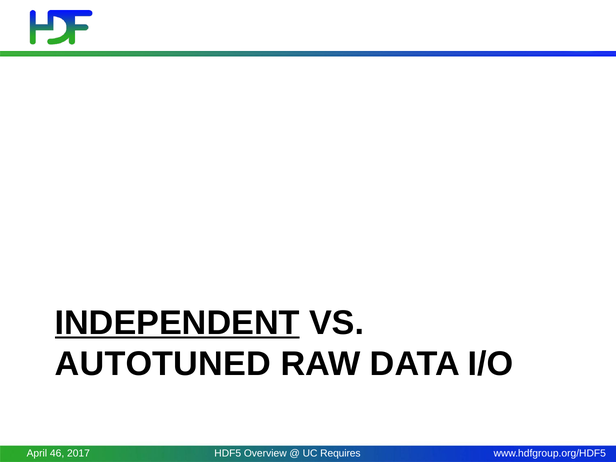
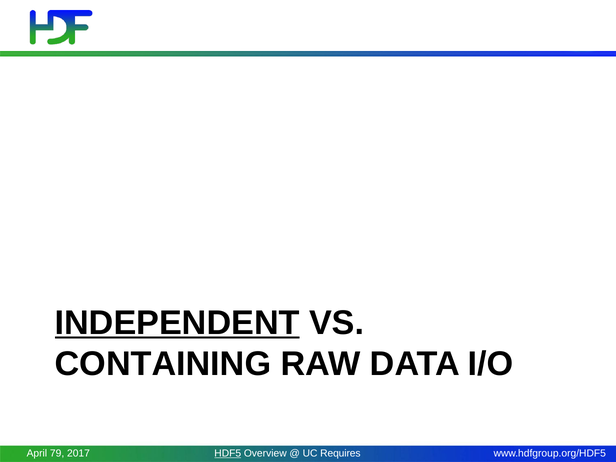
AUTOTUNED: AUTOTUNED -> CONTAINING
46: 46 -> 79
HDF5 underline: none -> present
